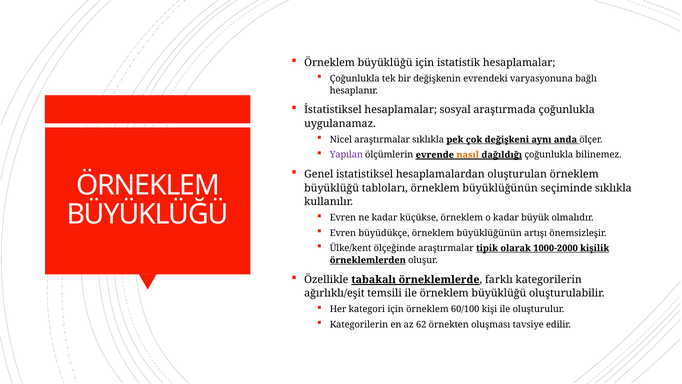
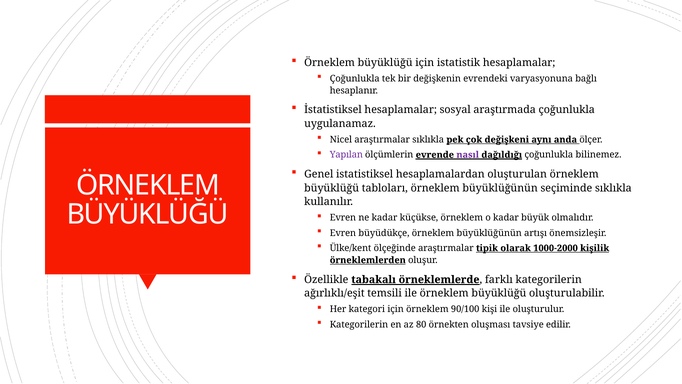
nasıl colour: orange -> purple
60/100: 60/100 -> 90/100
62: 62 -> 80
